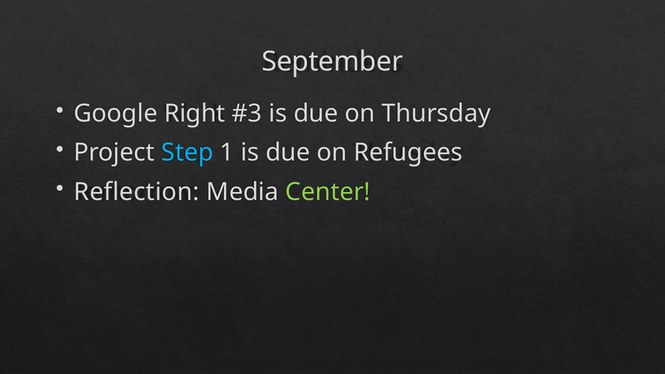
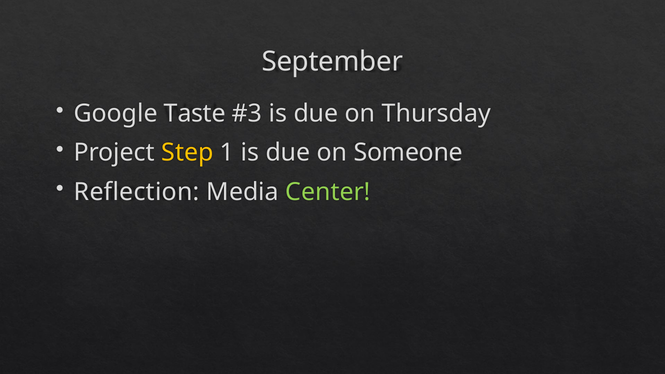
Right: Right -> Taste
Step colour: light blue -> yellow
Refugees: Refugees -> Someone
